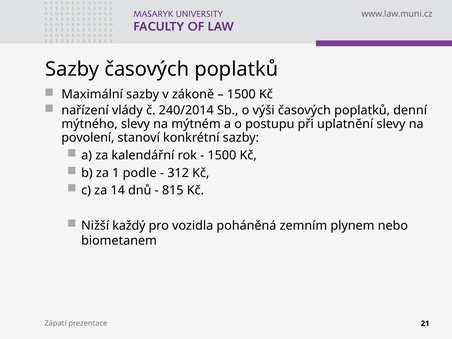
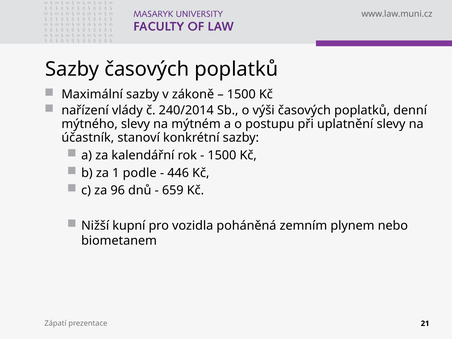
povolení: povolení -> účastník
312: 312 -> 446
14: 14 -> 96
815: 815 -> 659
každý: každý -> kupní
